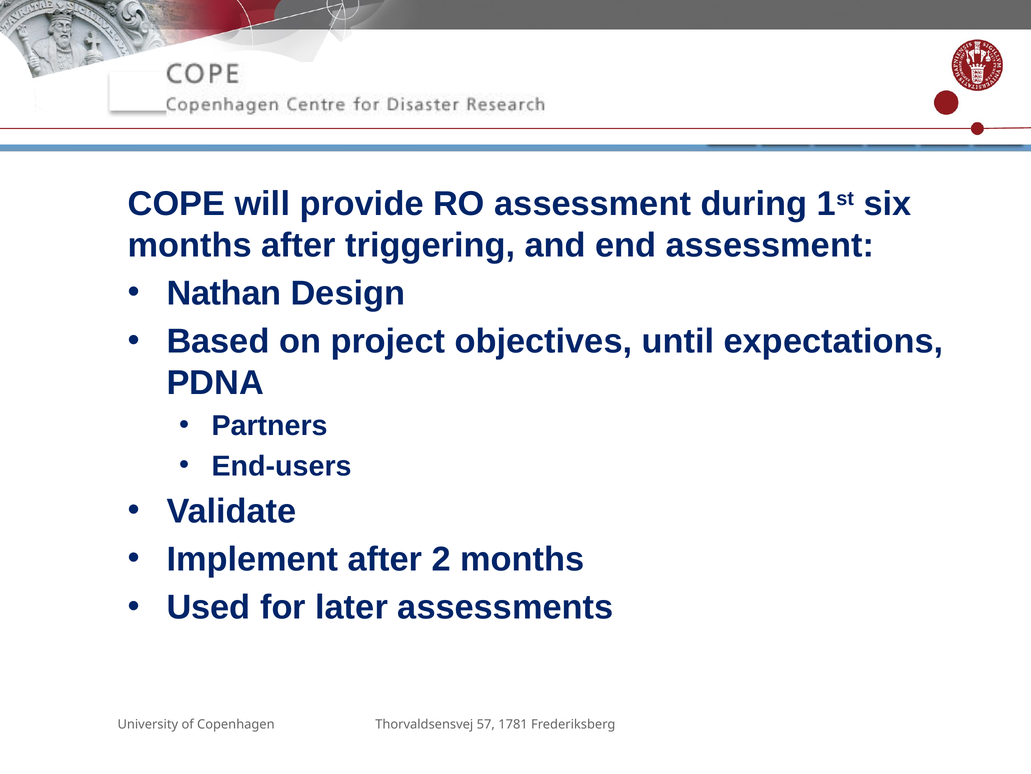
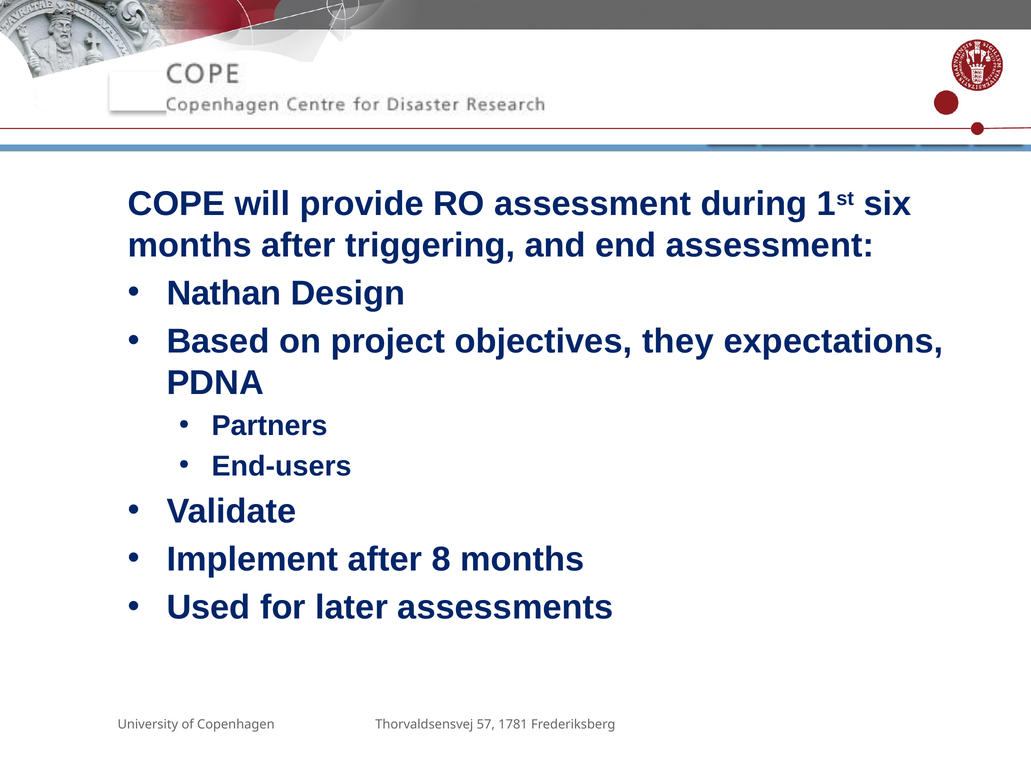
until: until -> they
2: 2 -> 8
